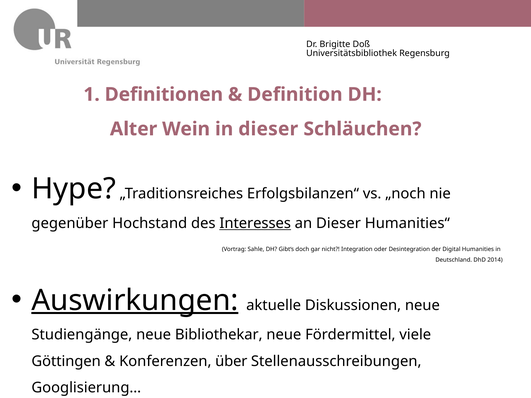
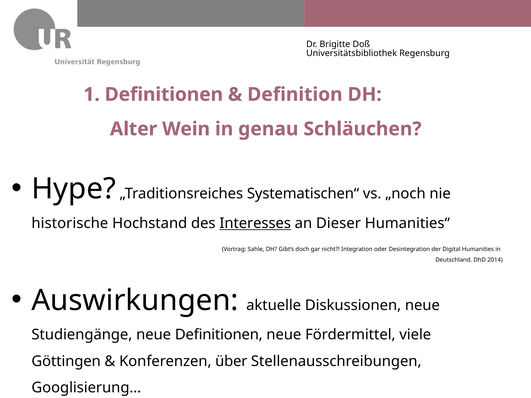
in dieser: dieser -> genau
Erfolgsbilanzen“: Erfolgsbilanzen“ -> Systematischen“
gegenüber: gegenüber -> historische
Auswirkungen underline: present -> none
neue Bibliothekar: Bibliothekar -> Definitionen
